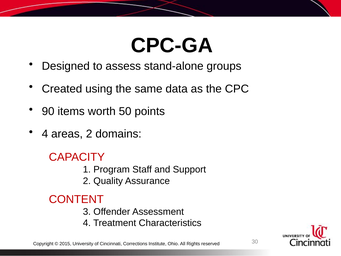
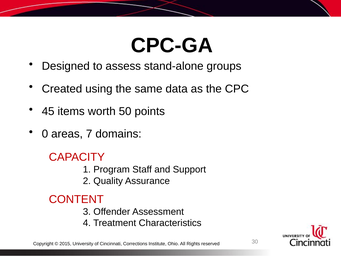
90: 90 -> 45
4 at (45, 134): 4 -> 0
areas 2: 2 -> 7
